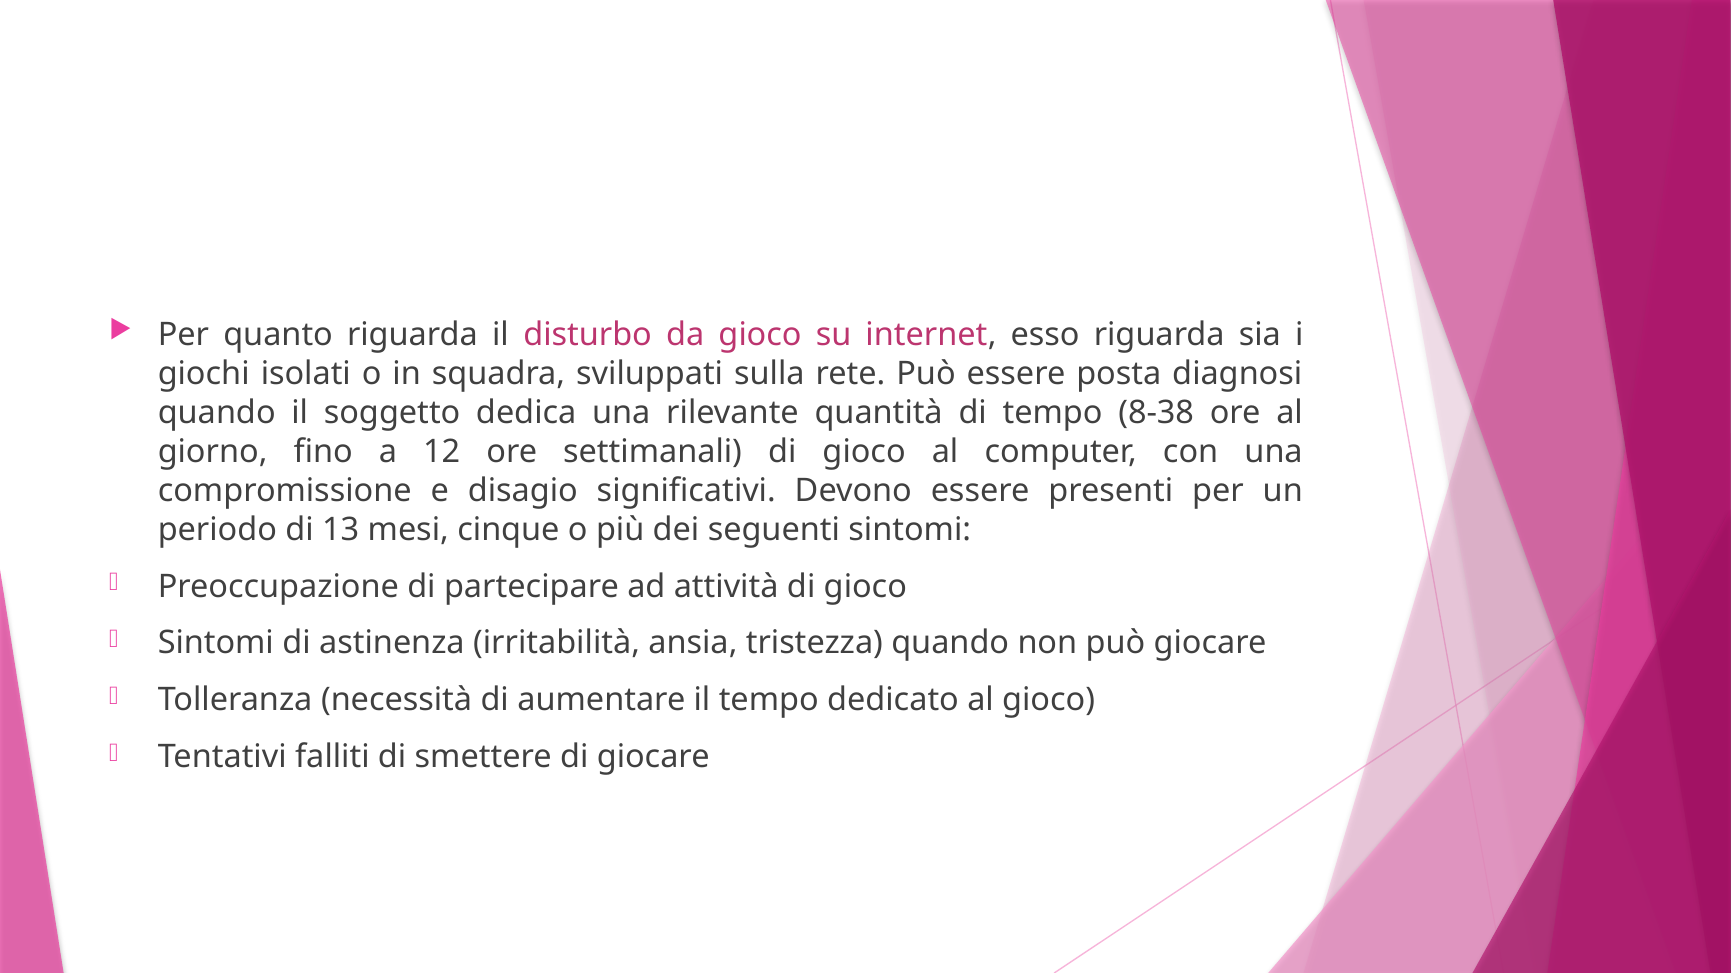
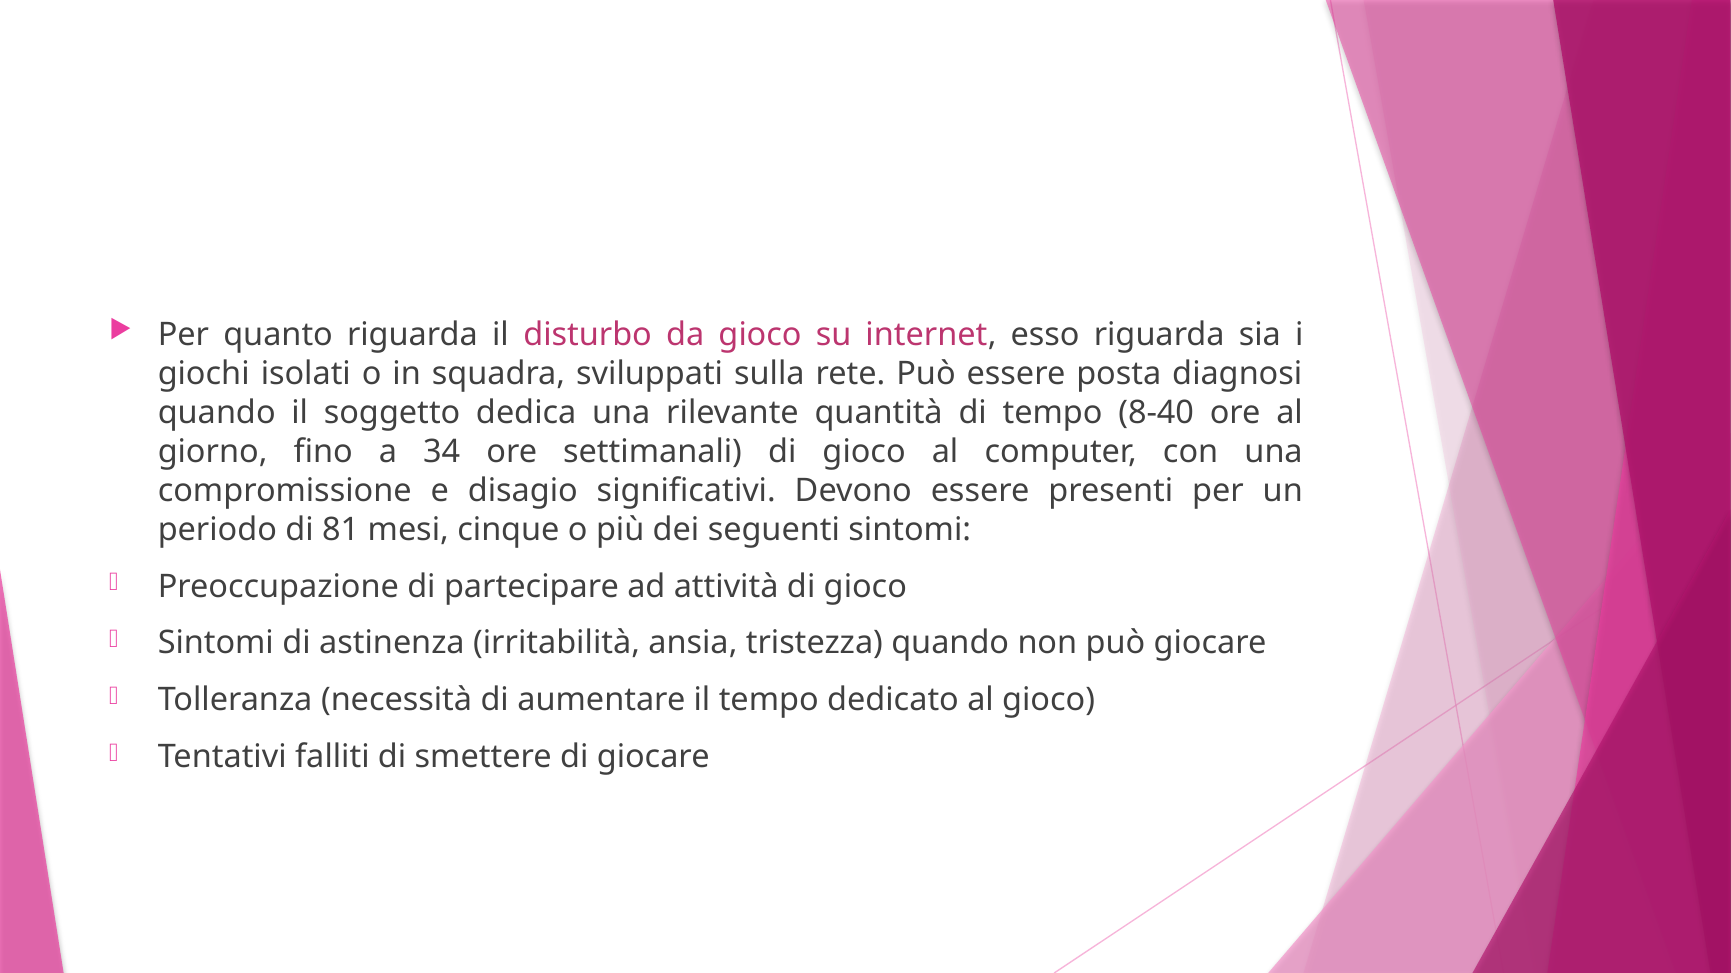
8-38: 8-38 -> 8-40
12: 12 -> 34
13: 13 -> 81
